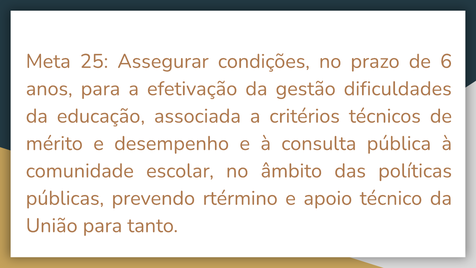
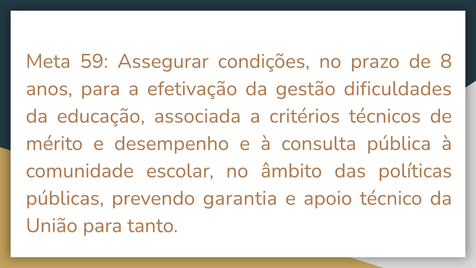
25: 25 -> 59
6: 6 -> 8
rtérmino: rtérmino -> garantia
